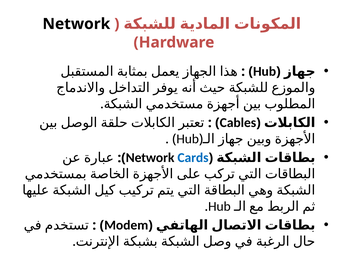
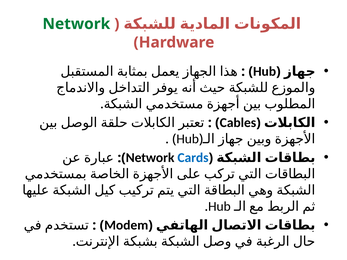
Network at (76, 24) colour: black -> green
